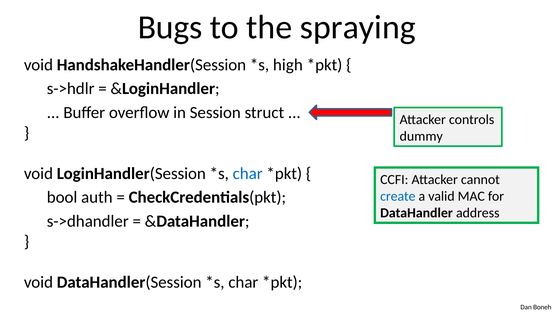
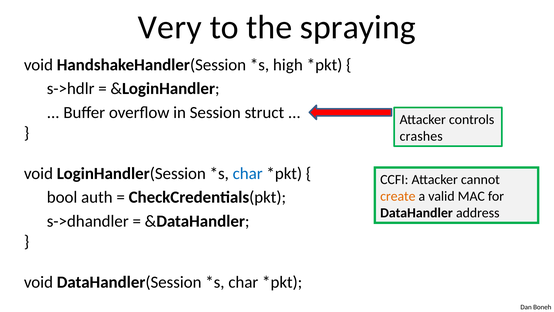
Bugs: Bugs -> Very
dummy: dummy -> crashes
create colour: blue -> orange
